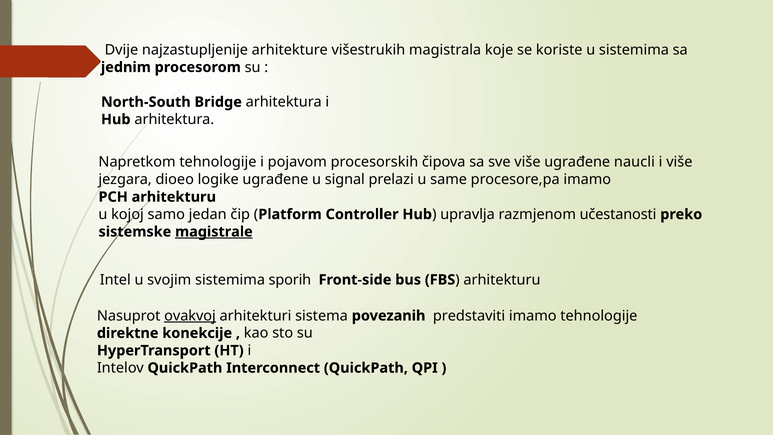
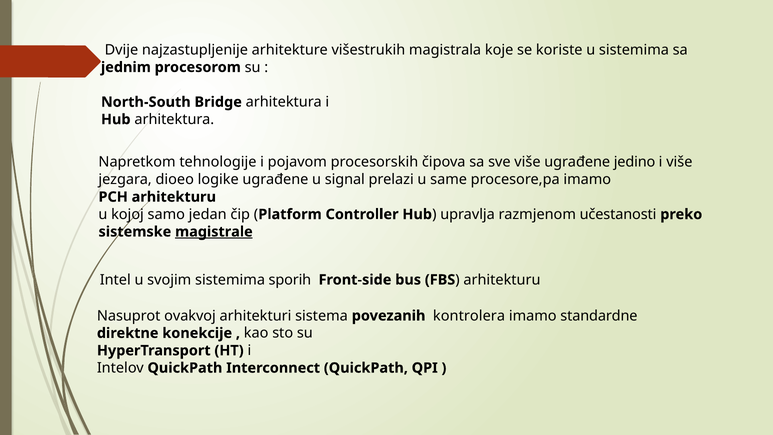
naucli: naucli -> jedino
ovakvoj underline: present -> none
predstaviti: predstaviti -> kontrolera
imamo tehnologije: tehnologije -> standardne
